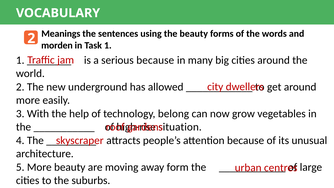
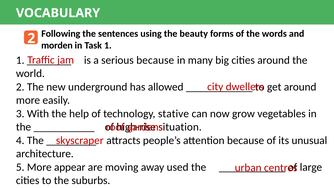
Meanings: Meanings -> Following
belong: belong -> stative
More beauty: beauty -> appear
form: form -> used
